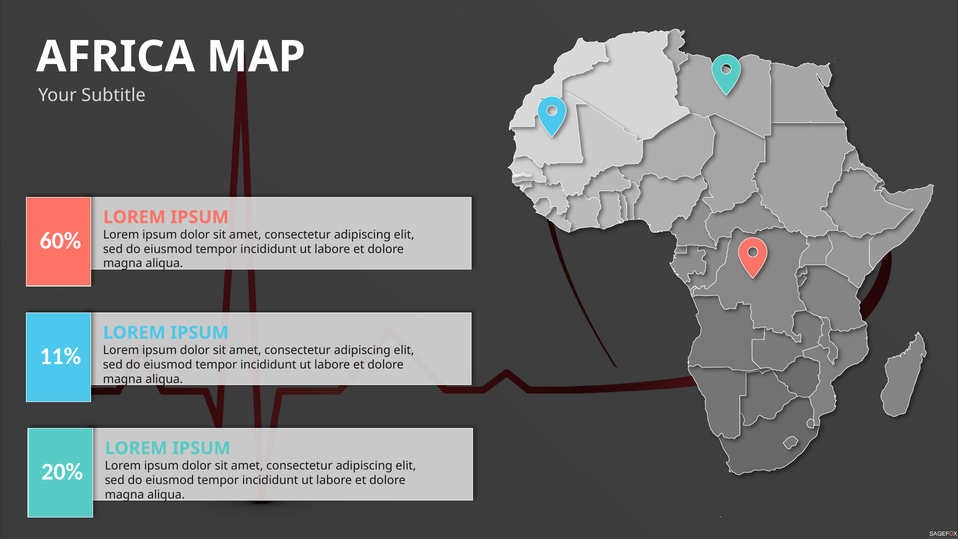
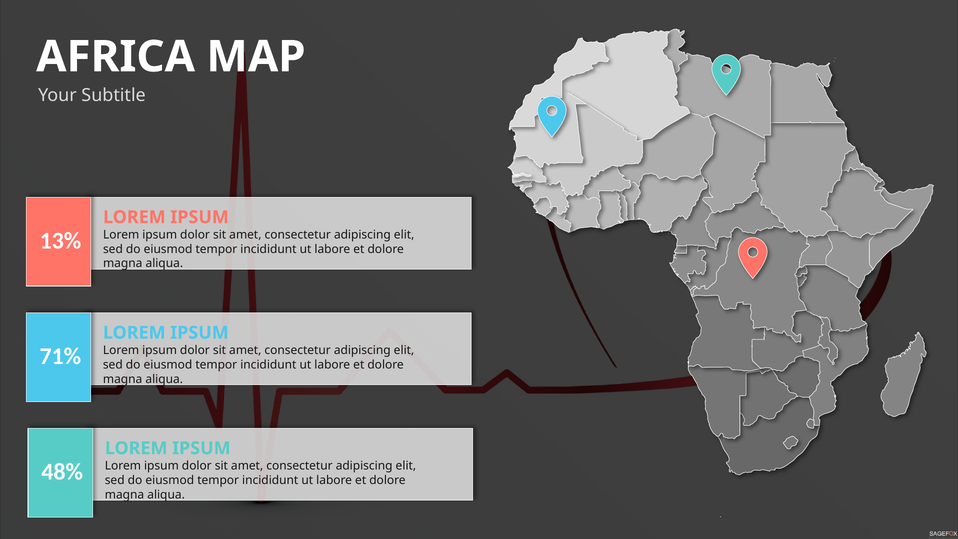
60%: 60% -> 13%
11%: 11% -> 71%
20%: 20% -> 48%
